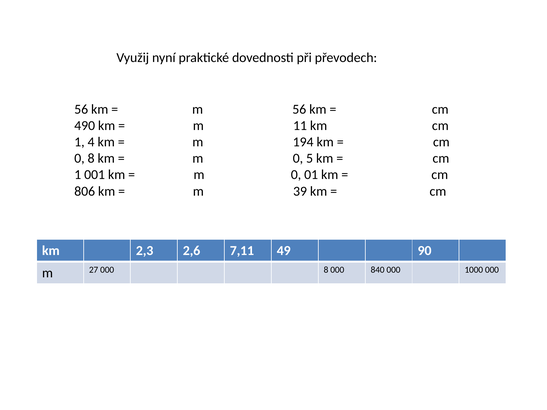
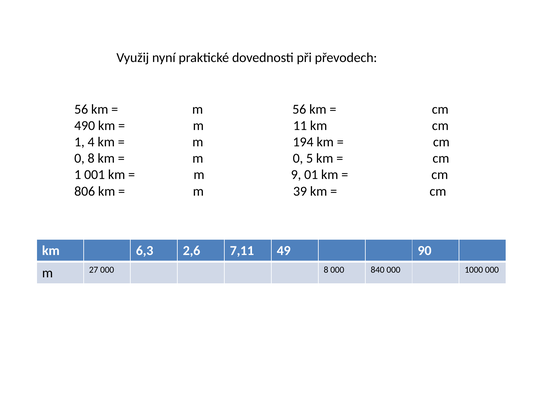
0 at (296, 175): 0 -> 9
2,3: 2,3 -> 6,3
